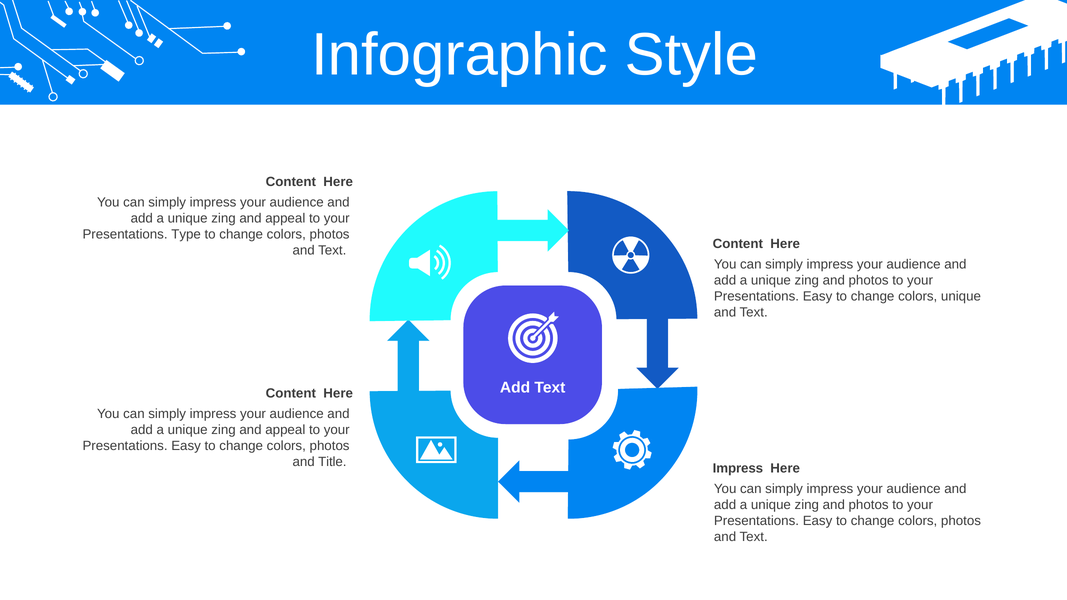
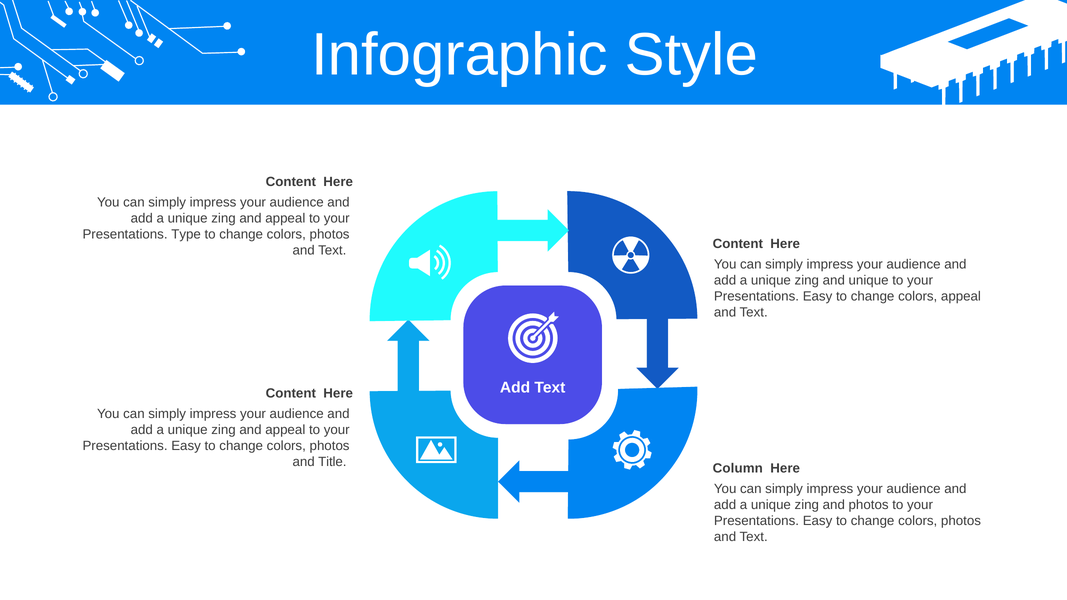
photos at (869, 280): photos -> unique
colors unique: unique -> appeal
Impress at (738, 468): Impress -> Column
